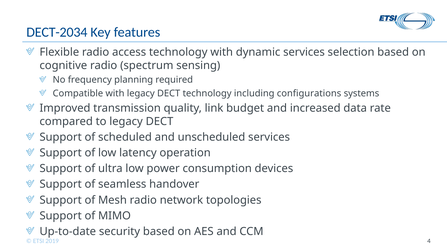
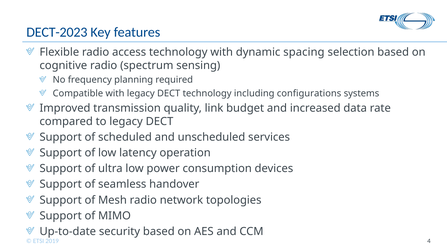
DECT-2034: DECT-2034 -> DECT-2023
dynamic services: services -> spacing
